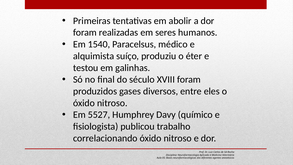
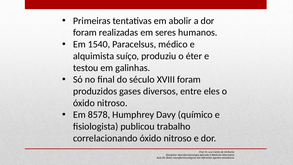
5527: 5527 -> 8578
